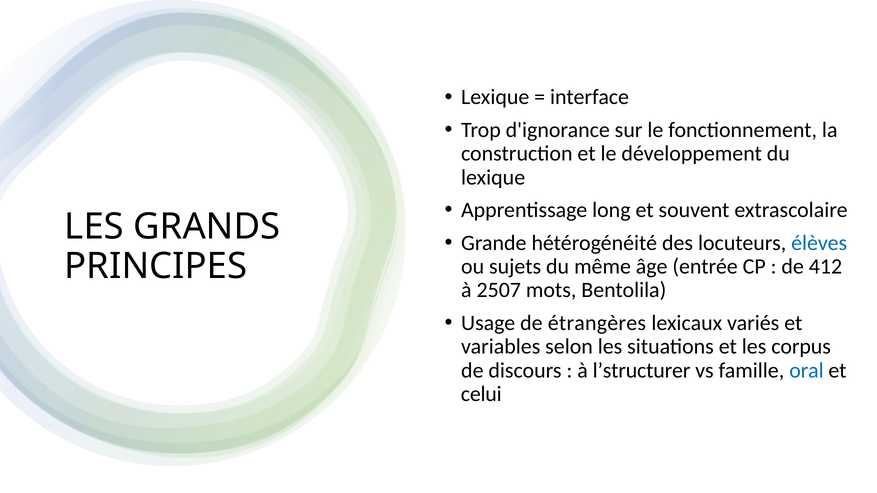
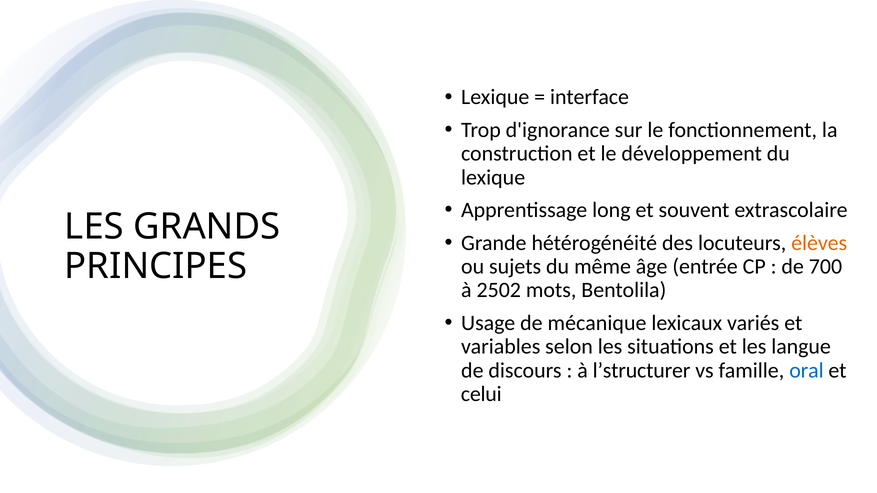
élèves colour: blue -> orange
412: 412 -> 700
2507: 2507 -> 2502
étrangères: étrangères -> mécanique
corpus: corpus -> langue
